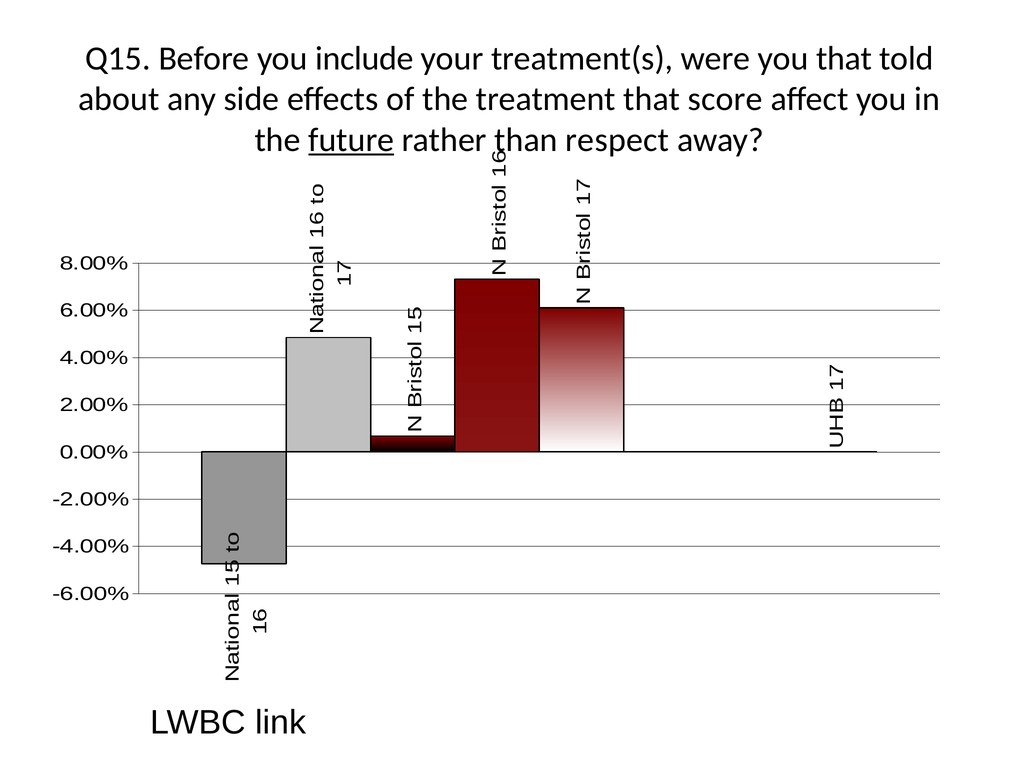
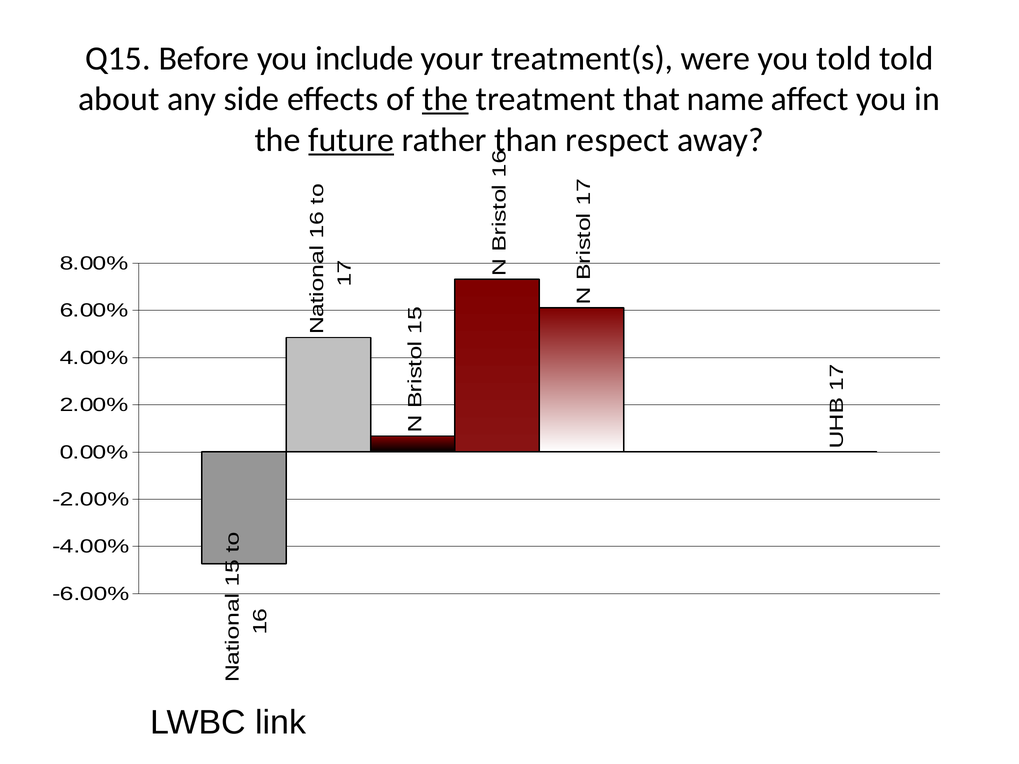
you that: that -> told
the at (445, 99) underline: none -> present
score: score -> name
